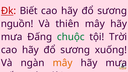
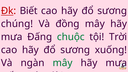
nguồn: nguồn -> chúng
thiên: thiên -> đồng
mây at (63, 63) colour: orange -> green
